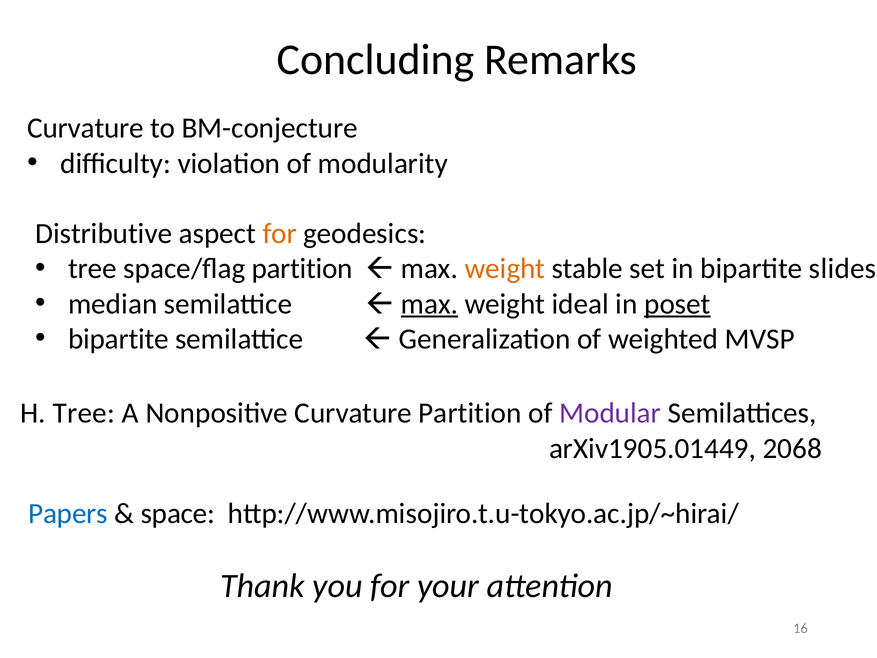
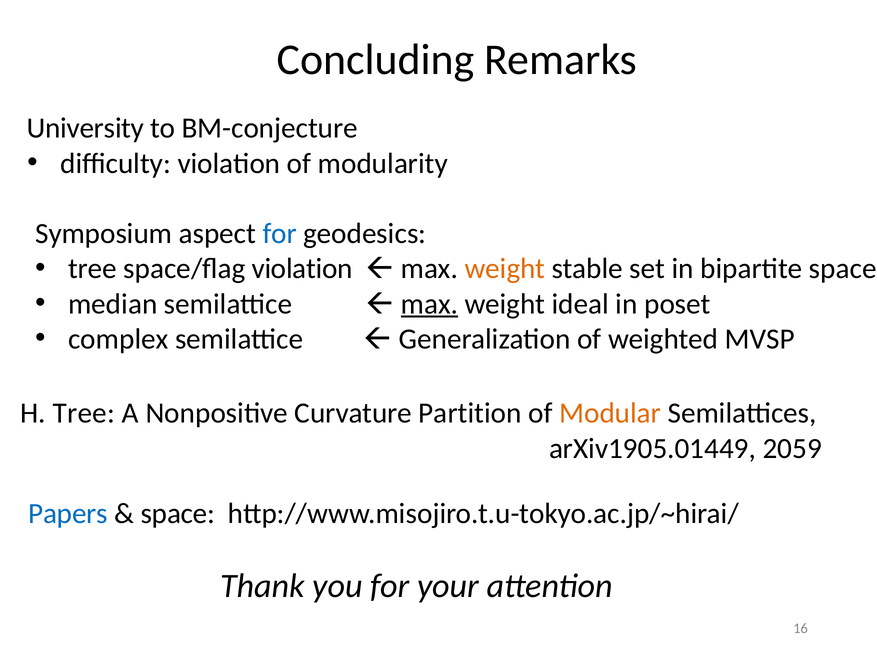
Curvature at (85, 128): Curvature -> University
Distributive: Distributive -> Symposium
for at (280, 234) colour: orange -> blue
space/flag partition: partition -> violation
bipartite slides: slides -> space
poset underline: present -> none
bipartite at (118, 339): bipartite -> complex
Modular colour: purple -> orange
2068: 2068 -> 2059
